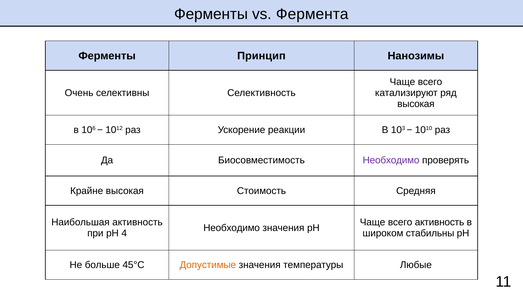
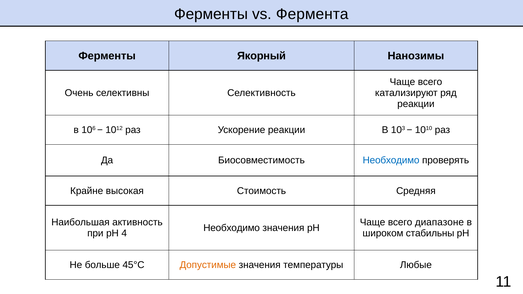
Принцип: Принцип -> Якорный
высокая at (416, 104): высокая -> реакции
Необходимо at (391, 161) colour: purple -> blue
всего активность: активность -> диапазоне
